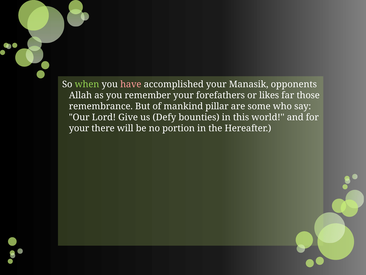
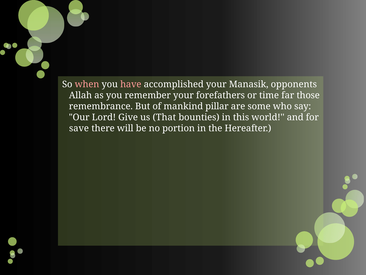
when colour: light green -> pink
likes: likes -> time
Defy: Defy -> That
your at (79, 128): your -> save
